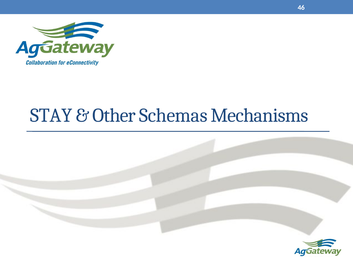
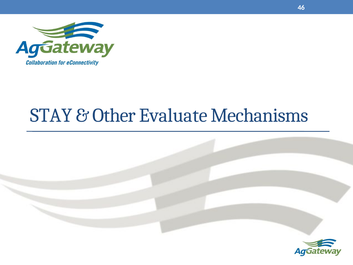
Schemas: Schemas -> Evaluate
